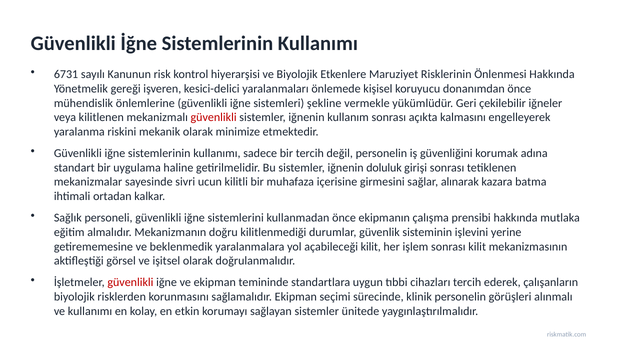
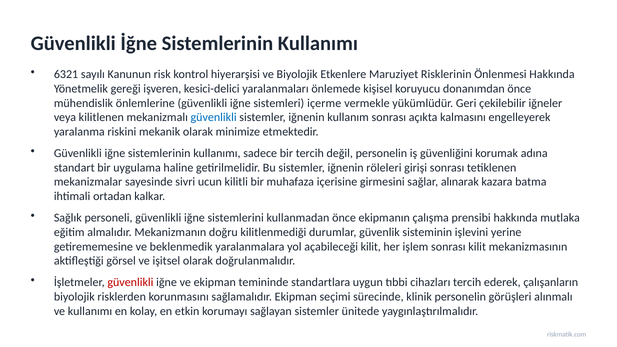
6731: 6731 -> 6321
şekline: şekline -> içerme
güvenlikli at (214, 117) colour: red -> blue
doluluk: doluluk -> röleleri
